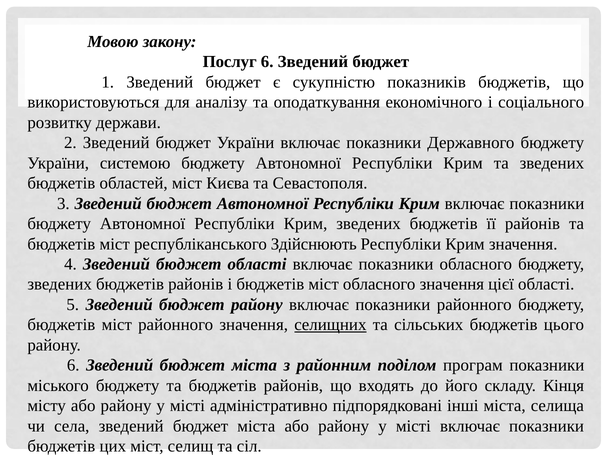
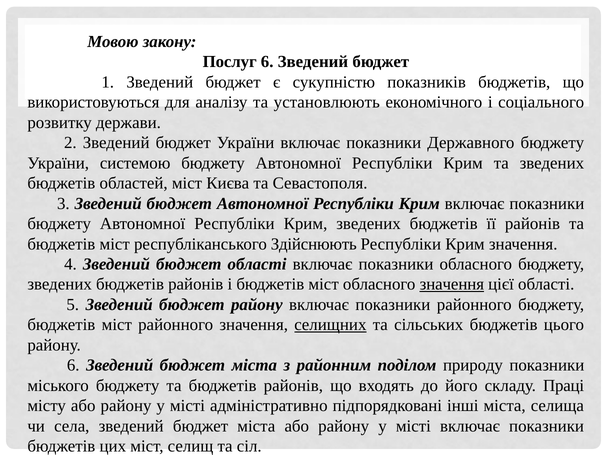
оподаткування: оподаткування -> установлюють
значення at (452, 285) underline: none -> present
програм: програм -> природу
Кінця: Кінця -> Праці
